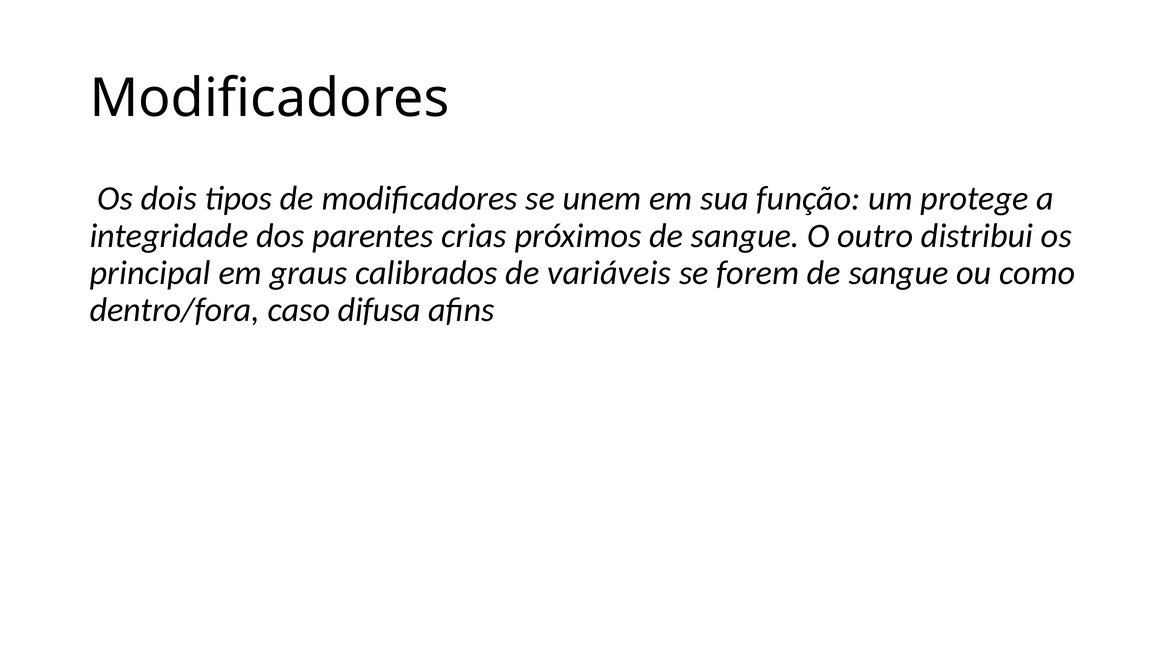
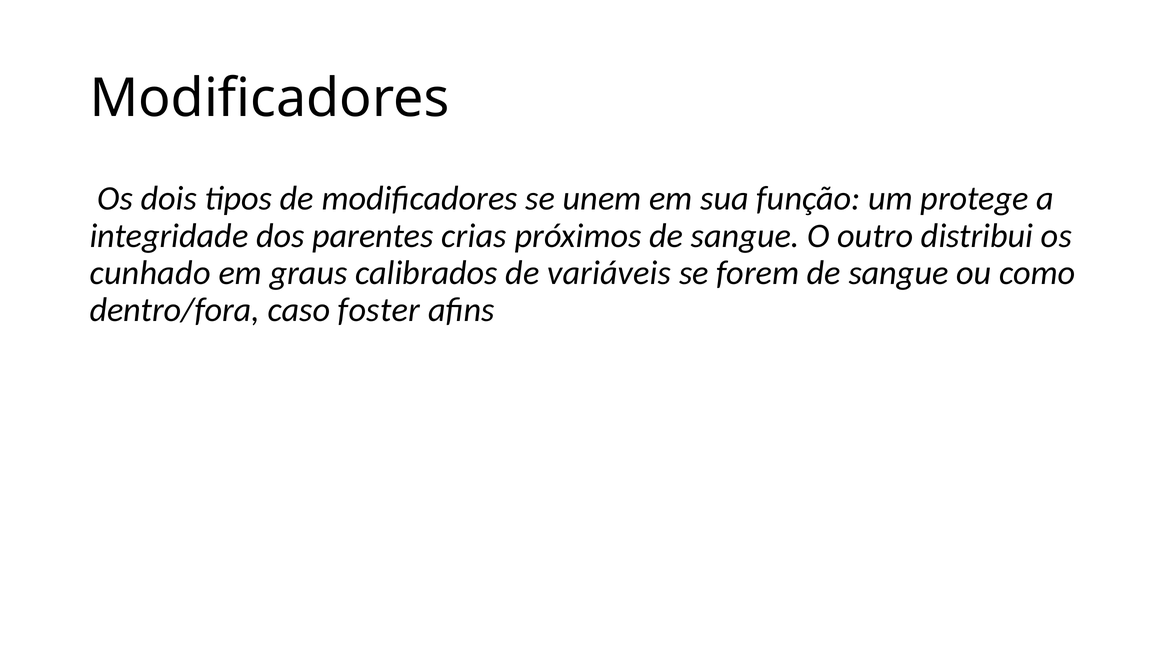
principal: principal -> cunhado
difusa: difusa -> foster
